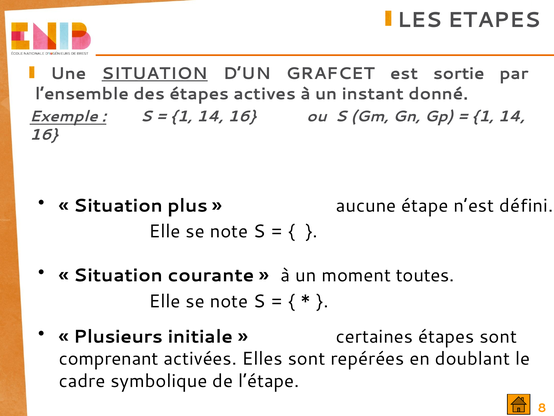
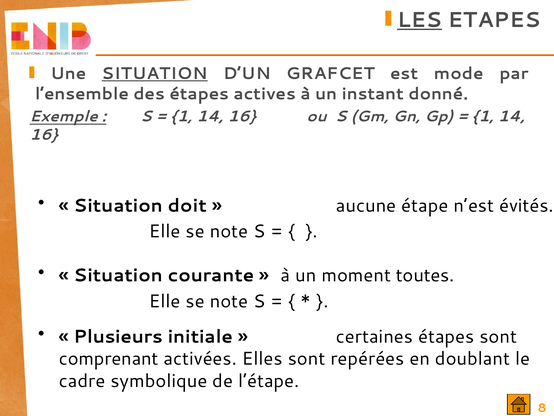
LES underline: none -> present
sortie: sortie -> mode
plus: plus -> doit
défini: défini -> évités
